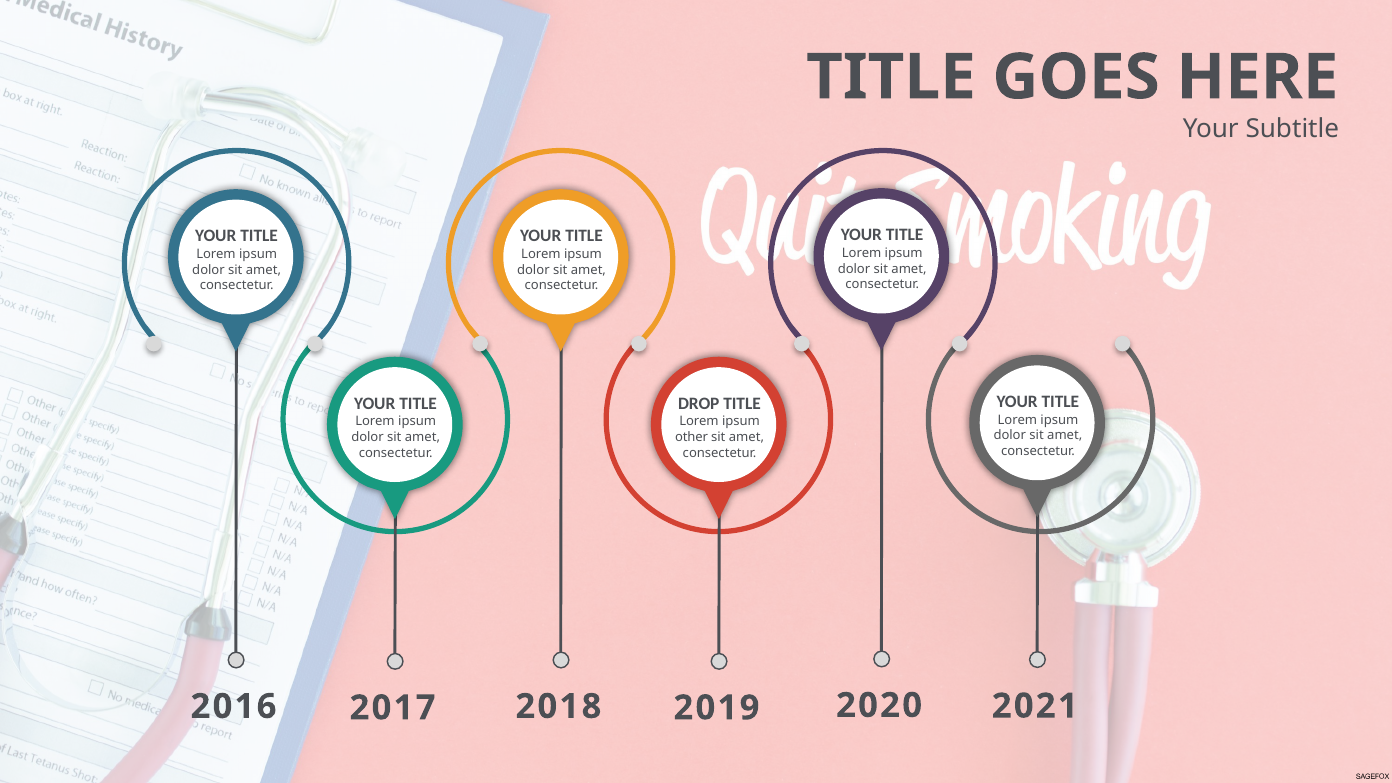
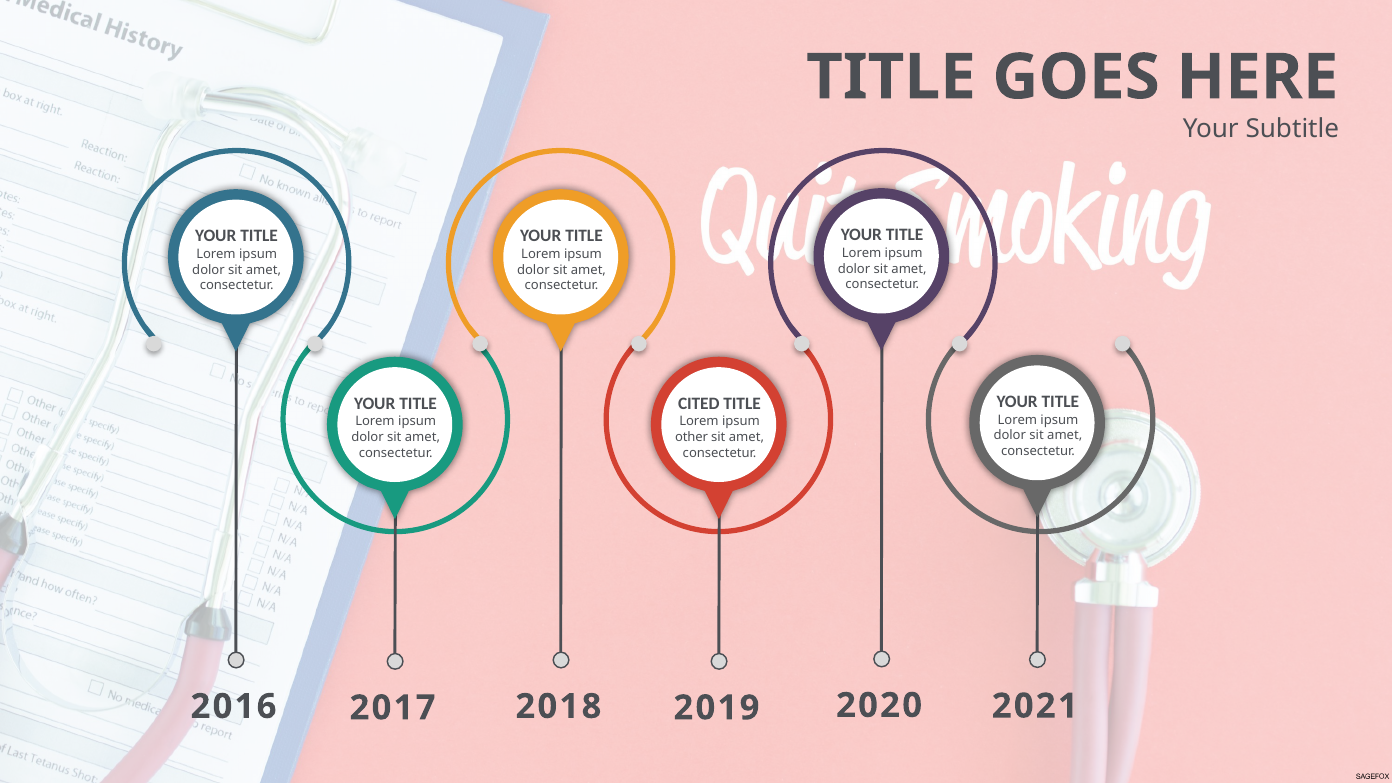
DROP: DROP -> CITED
